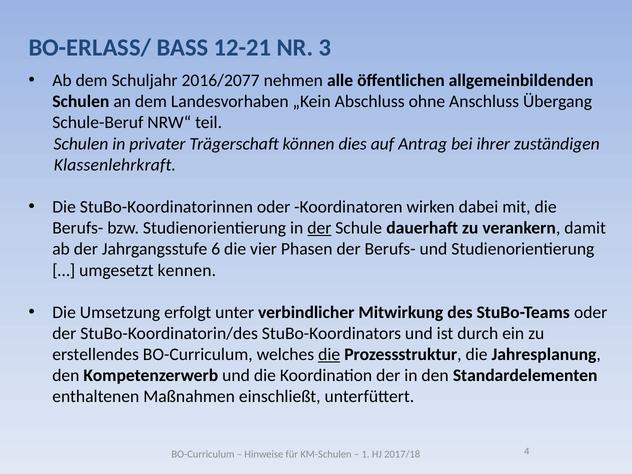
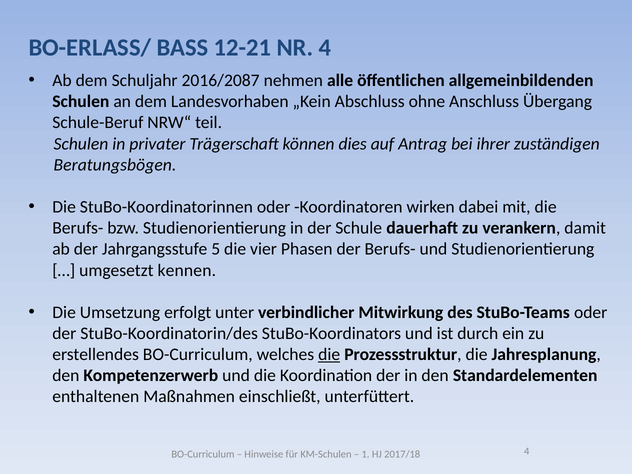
NR 3: 3 -> 4
2016/2077: 2016/2077 -> 2016/2087
Klassenlehrkraft: Klassenlehrkraft -> Beratungsbögen
der at (319, 228) underline: present -> none
6: 6 -> 5
